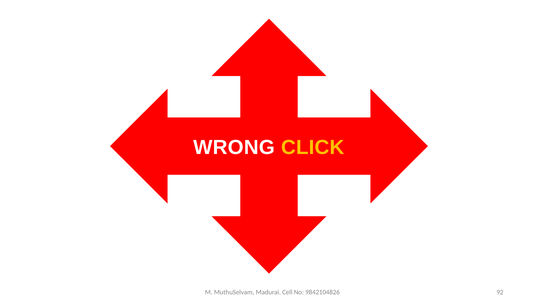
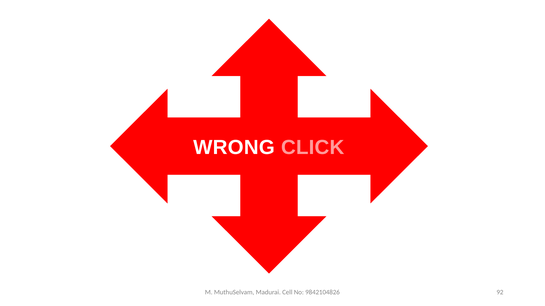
CLICK colour: yellow -> pink
